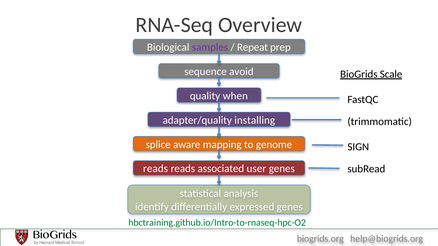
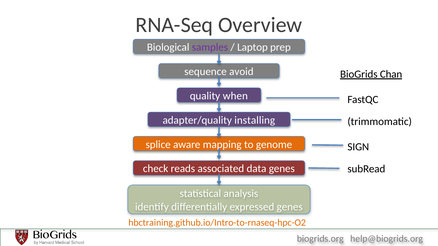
Repeat: Repeat -> Laptop
Scale: Scale -> Chan
reads at (156, 169): reads -> check
user: user -> data
hbctraining.github.io/Intro-to-rnaseq-hpc-O2 colour: green -> orange
